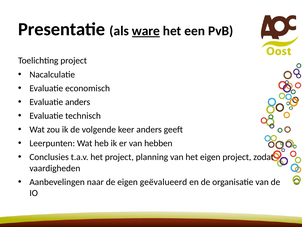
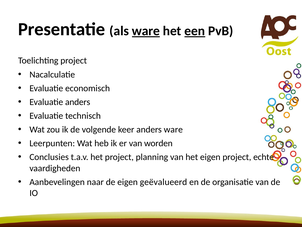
een underline: none -> present
anders geeft: geeft -> ware
hebben: hebben -> worden
zodat: zodat -> echte
